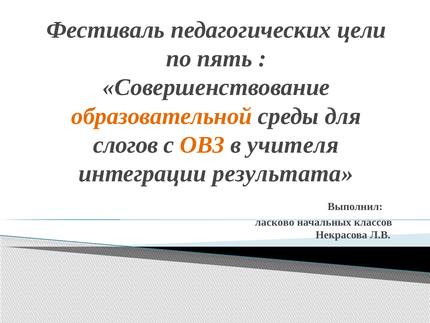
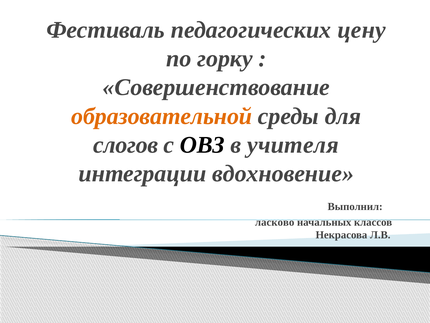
цели: цели -> цену
пять: пять -> горку
ОВЗ colour: orange -> black
результата: результата -> вдохновение
